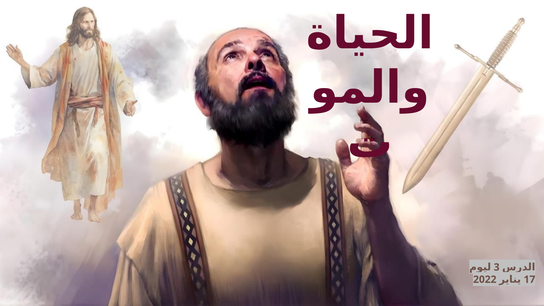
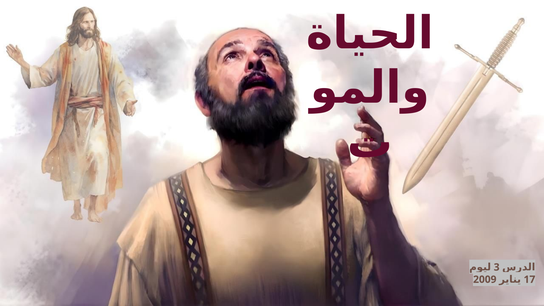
2022: 2022 -> 2009
